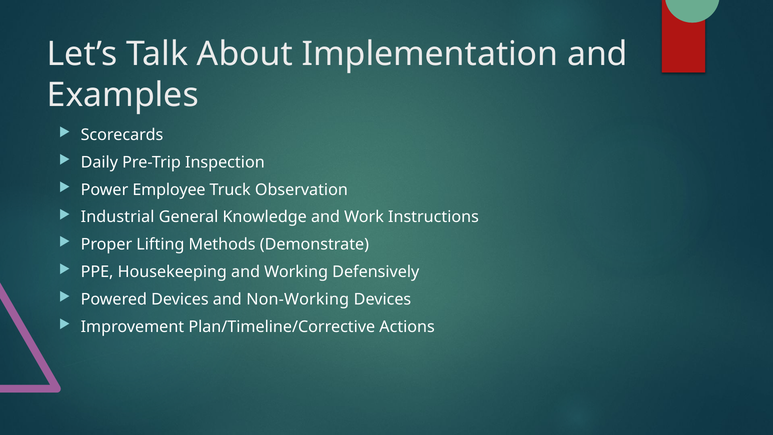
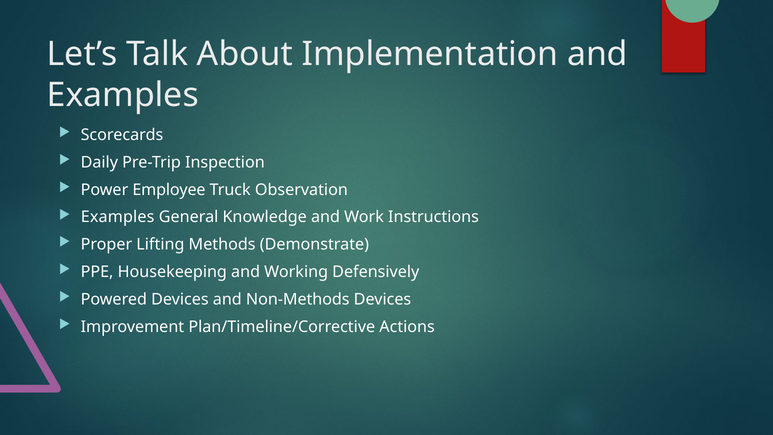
Industrial at (118, 217): Industrial -> Examples
Non-Working: Non-Working -> Non-Methods
